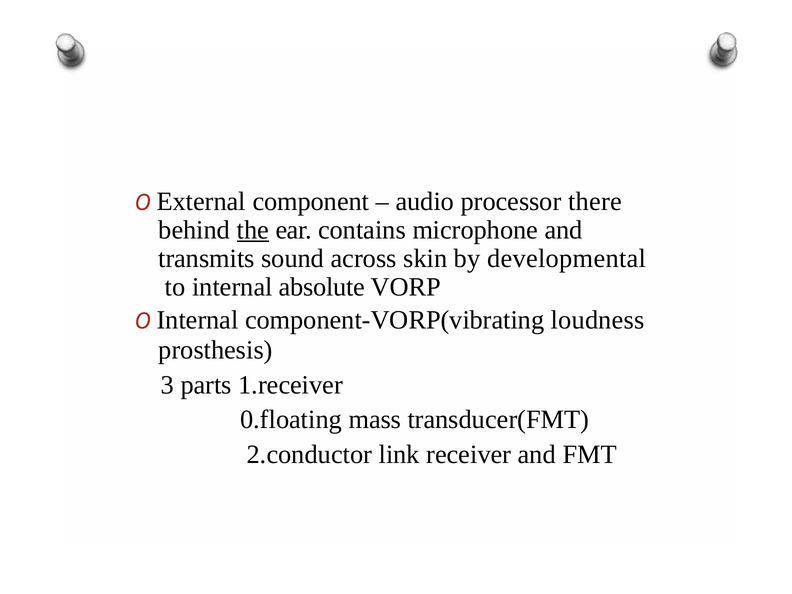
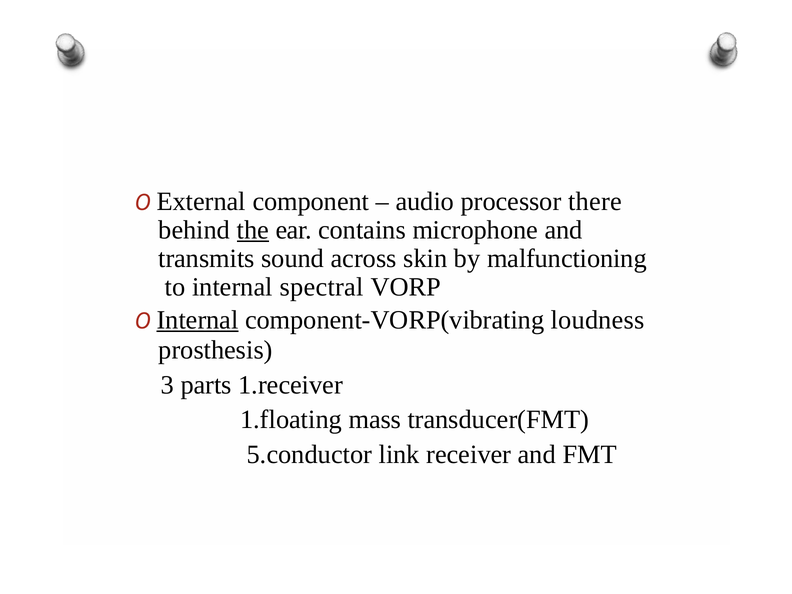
developmental: developmental -> malfunctioning
absolute: absolute -> spectral
Internal at (198, 320) underline: none -> present
0.floating: 0.floating -> 1.floating
2.conductor: 2.conductor -> 5.conductor
